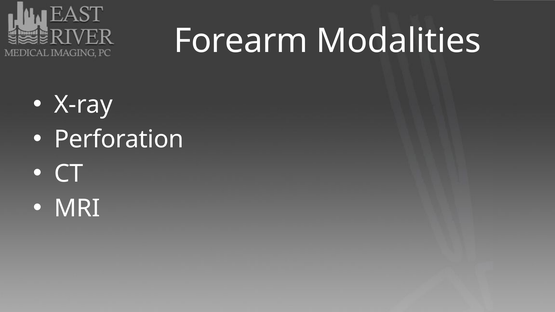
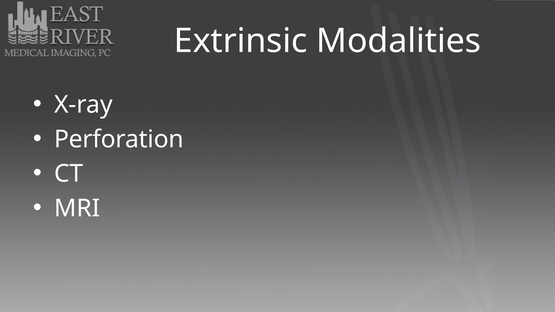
Forearm: Forearm -> Extrinsic
